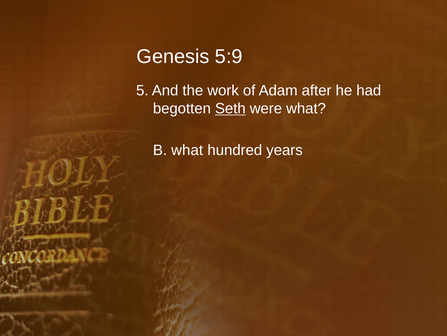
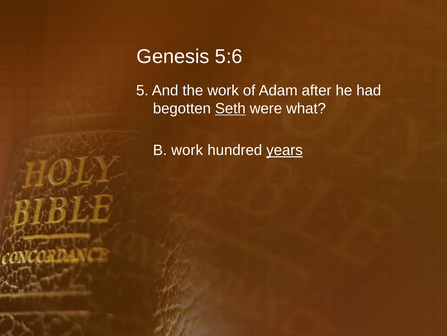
5:9: 5:9 -> 5:6
B what: what -> work
years underline: none -> present
